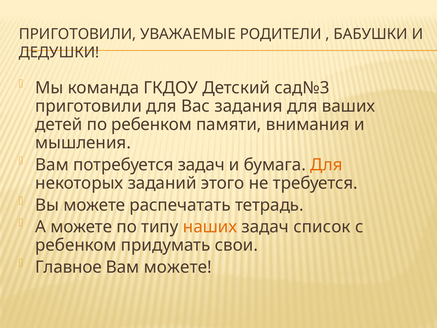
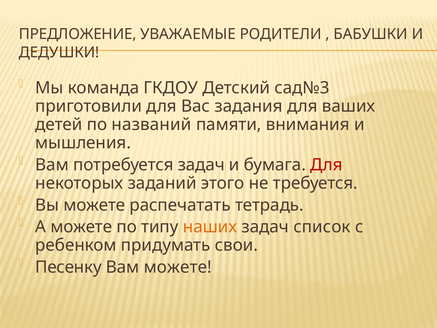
ПРИГОТОВИЛИ at (78, 34): ПРИГОТОВИЛИ -> ПРЕДЛОЖЕНИЕ
по ребенком: ребенком -> названий
Для at (327, 165) colour: orange -> red
Главное: Главное -> Песенку
